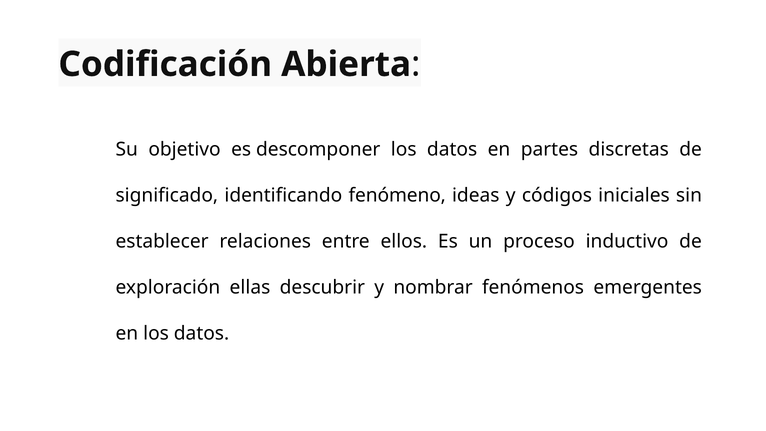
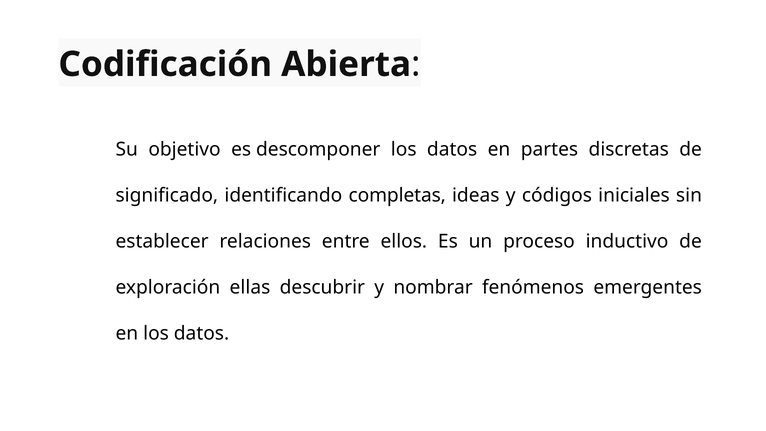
fenómeno: fenómeno -> completas
